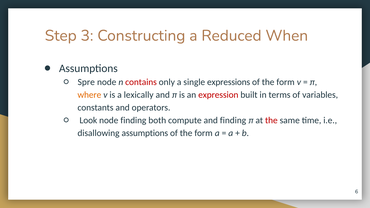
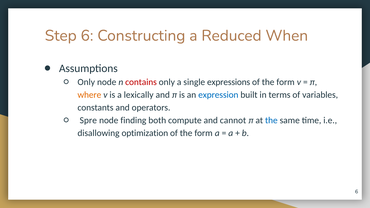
Step 3: 3 -> 6
Spre at (86, 82): Spre -> Only
expression colour: red -> blue
Look: Look -> Spre
and finding: finding -> cannot
the at (271, 120) colour: red -> blue
disallowing assumptions: assumptions -> optimization
